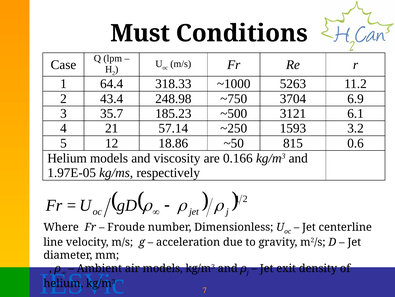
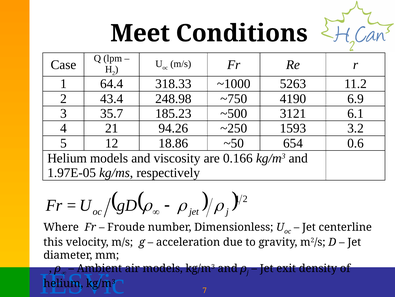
Must: Must -> Meet
3704: 3704 -> 4190
57.14: 57.14 -> 94.26
815: 815 -> 654
line: line -> this
